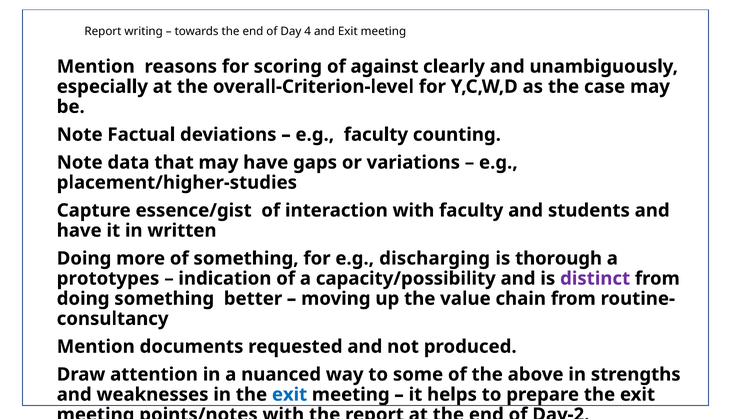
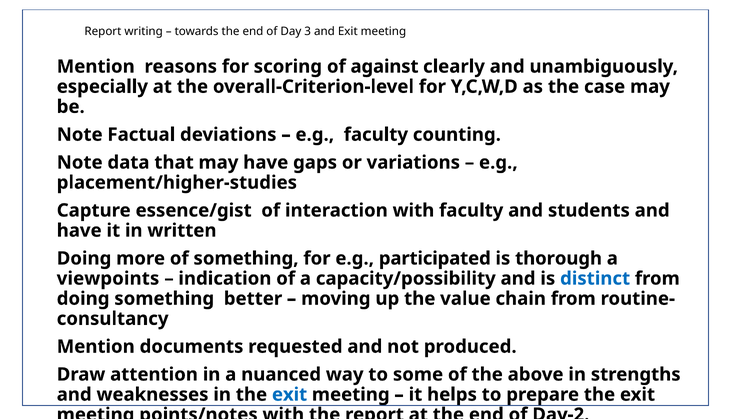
4: 4 -> 3
discharging: discharging -> participated
prototypes: prototypes -> viewpoints
distinct colour: purple -> blue
